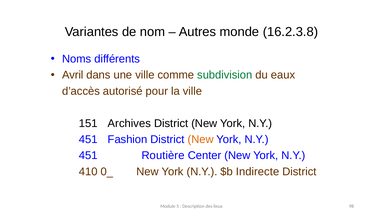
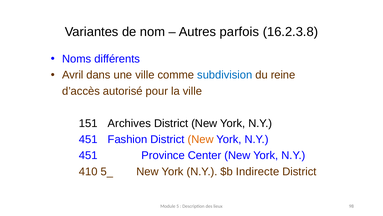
monde: monde -> parfois
subdivision colour: green -> blue
eaux: eaux -> reine
Routière: Routière -> Province
0_: 0_ -> 5_
